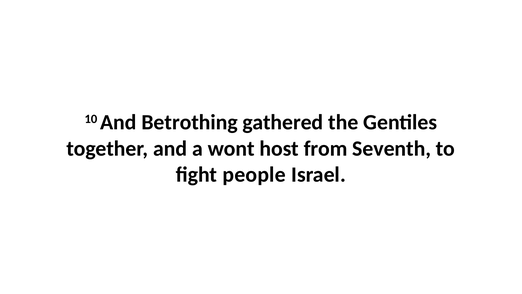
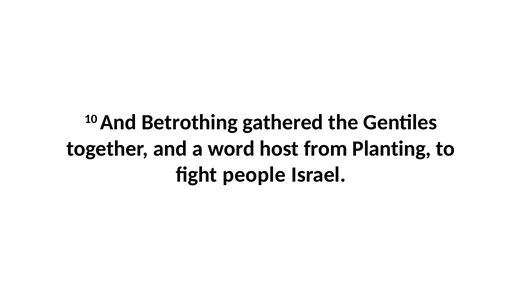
wont: wont -> word
Seventh: Seventh -> Planting
